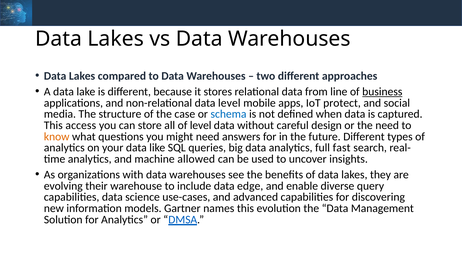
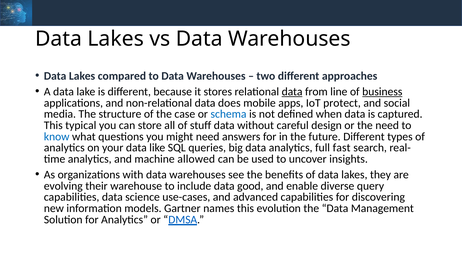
data at (292, 92) underline: none -> present
data level: level -> does
access: access -> typical
of level: level -> stuff
know colour: orange -> blue
edge: edge -> good
